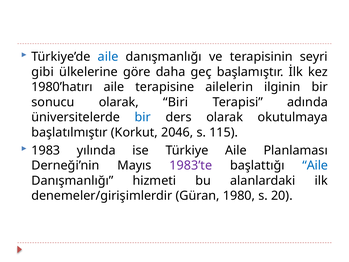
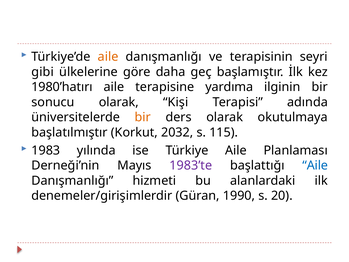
aile at (108, 57) colour: blue -> orange
ailelerin: ailelerin -> yardıma
Biri: Biri -> Kişi
bir at (143, 117) colour: blue -> orange
2046: 2046 -> 2032
1980: 1980 -> 1990
